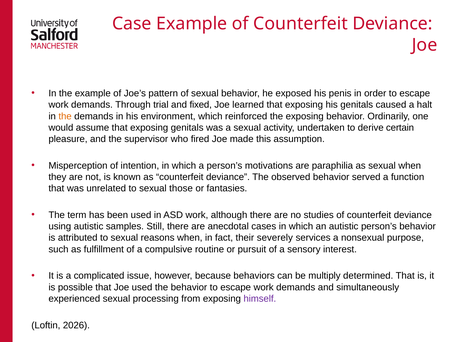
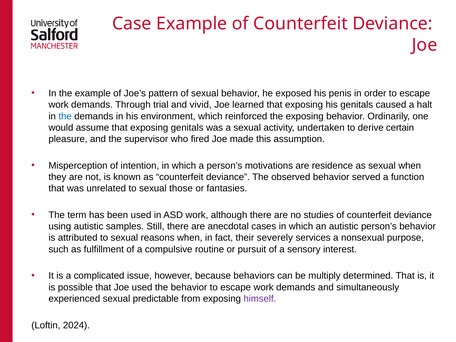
fixed: fixed -> vivid
the at (65, 116) colour: orange -> blue
paraphilia: paraphilia -> residence
processing: processing -> predictable
2026: 2026 -> 2024
